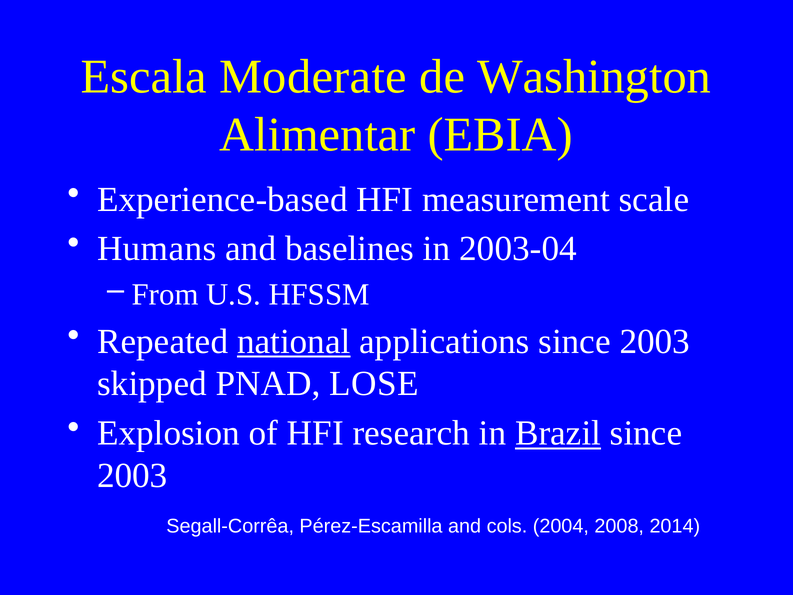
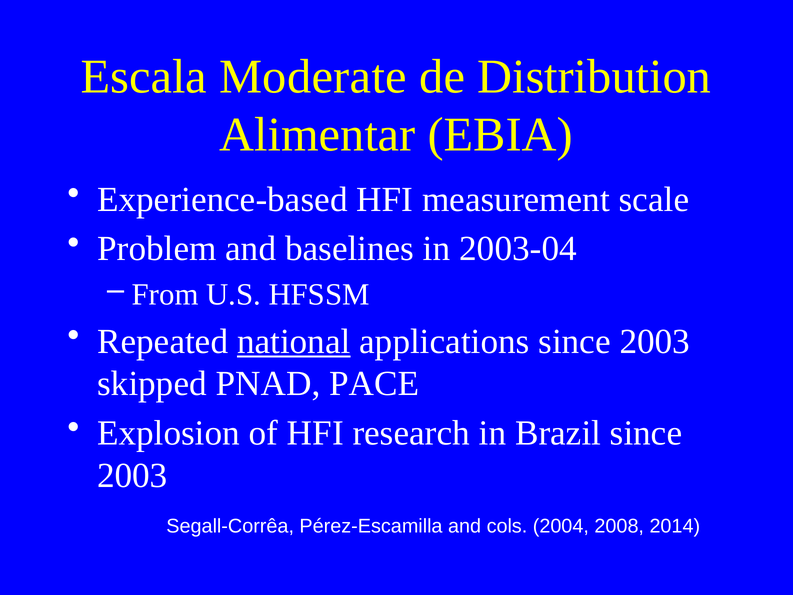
Washington: Washington -> Distribution
Humans: Humans -> Problem
LOSE: LOSE -> PACE
Brazil underline: present -> none
